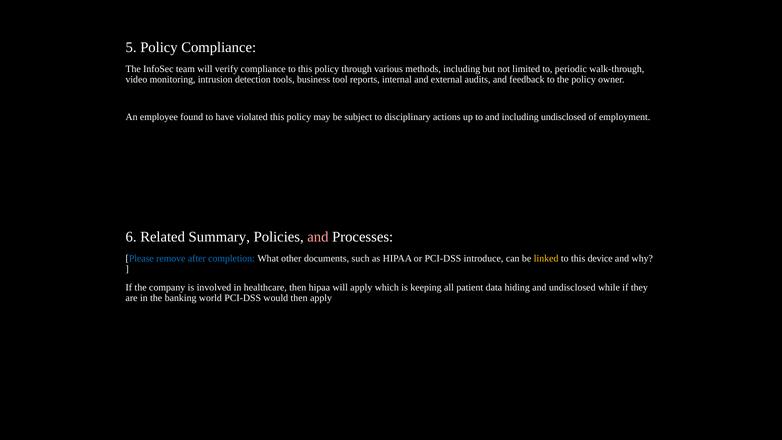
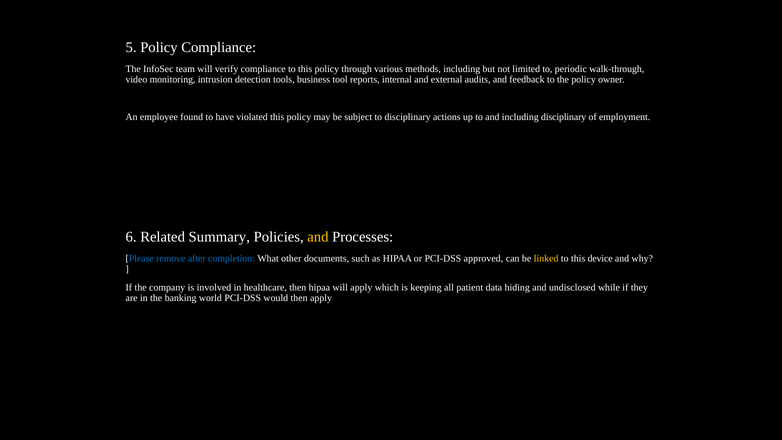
including undisclosed: undisclosed -> disciplinary
and at (318, 237) colour: pink -> yellow
introduce: introduce -> approved
